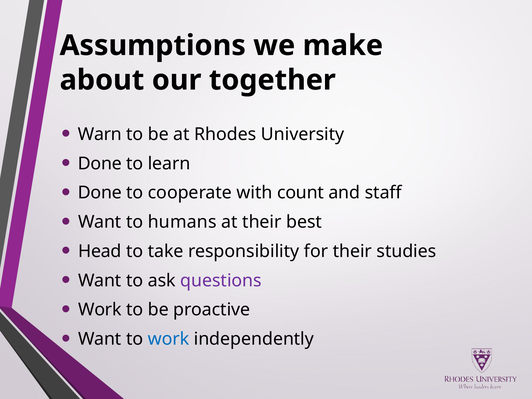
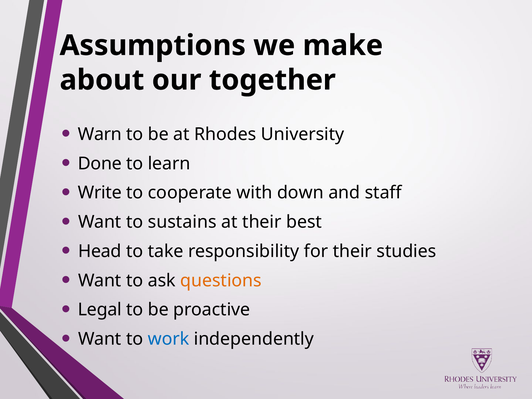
Done at (100, 193): Done -> Write
count: count -> down
humans: humans -> sustains
questions colour: purple -> orange
Work at (100, 310): Work -> Legal
